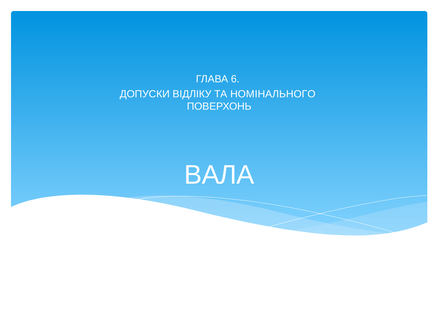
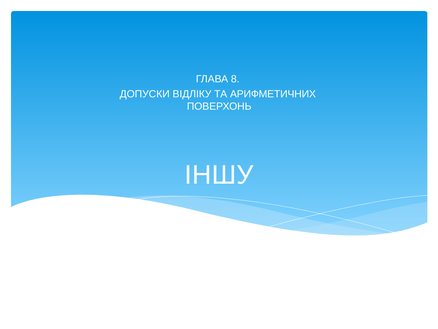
6: 6 -> 8
НОМІНАЛЬНОГО: НОМІНАЛЬНОГО -> АРИФМЕТИЧНИХ
ВАЛА: ВАЛА -> ІНШУ
